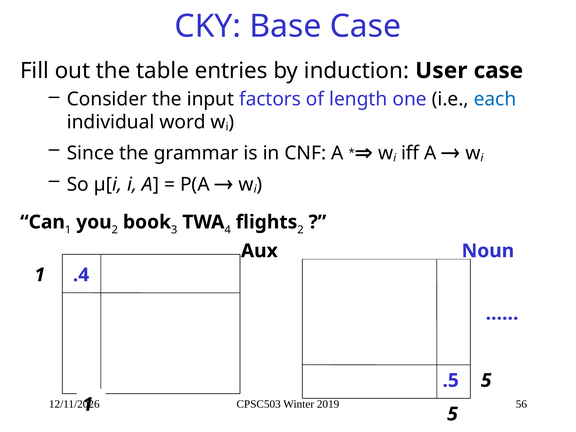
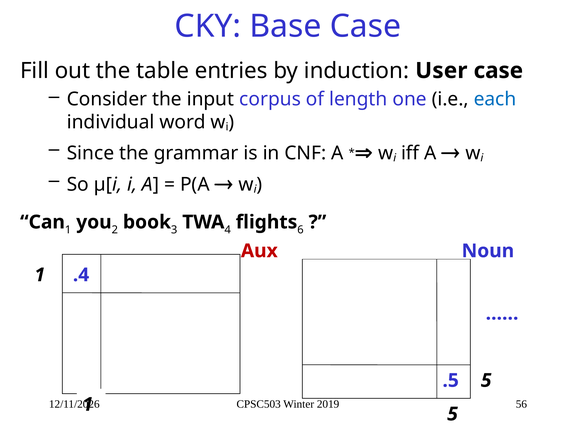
factors: factors -> corpus
2 at (300, 230): 2 -> 6
Aux colour: black -> red
